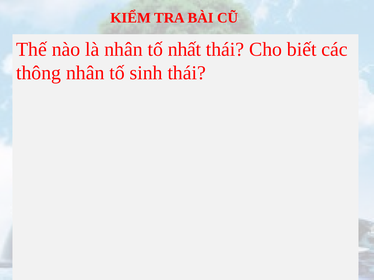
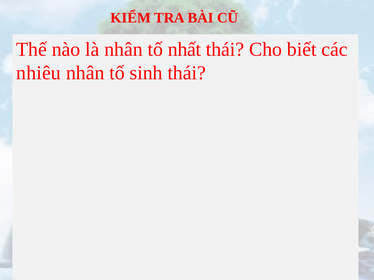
thông: thông -> nhiêu
